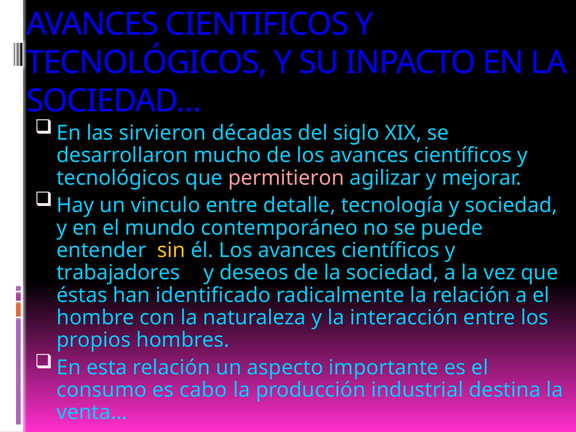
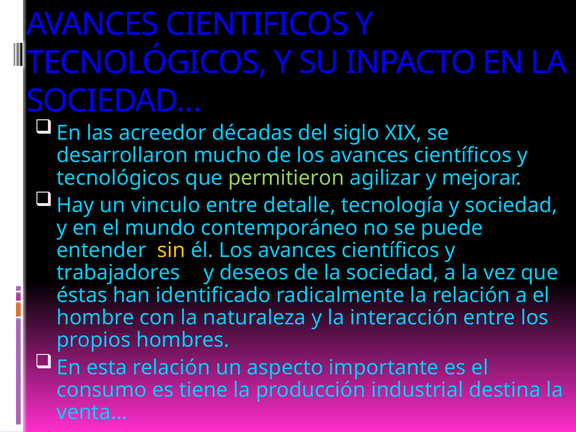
sirvieron: sirvieron -> acreedor
permitieron colour: pink -> light green
cabo: cabo -> tiene
